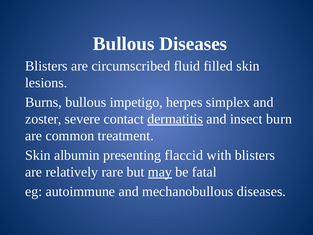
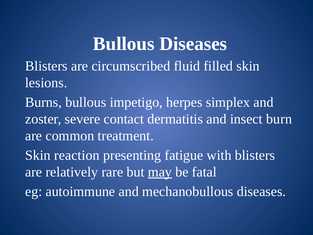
dermatitis underline: present -> none
albumin: albumin -> reaction
flaccid: flaccid -> fatigue
